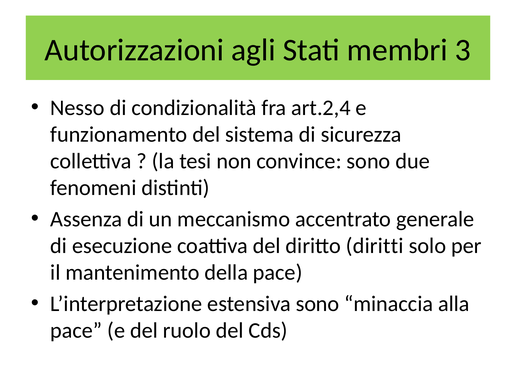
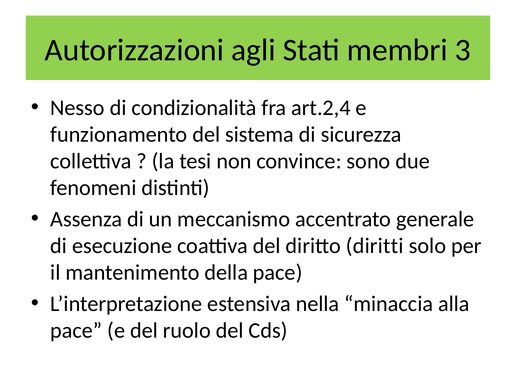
estensiva sono: sono -> nella
